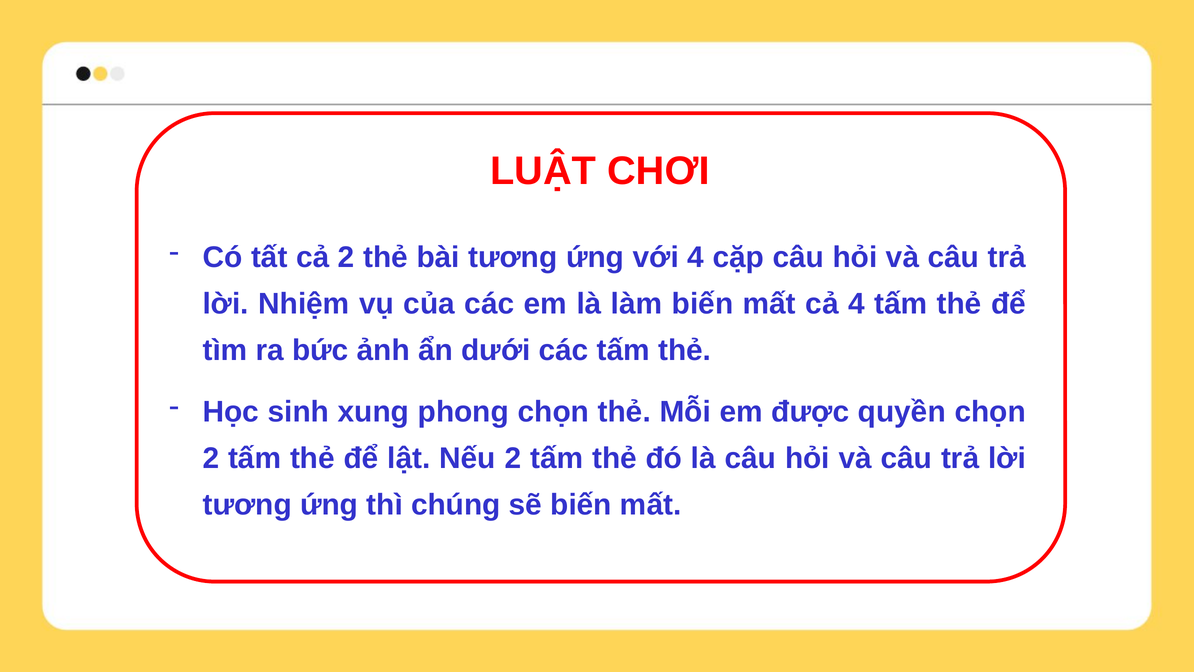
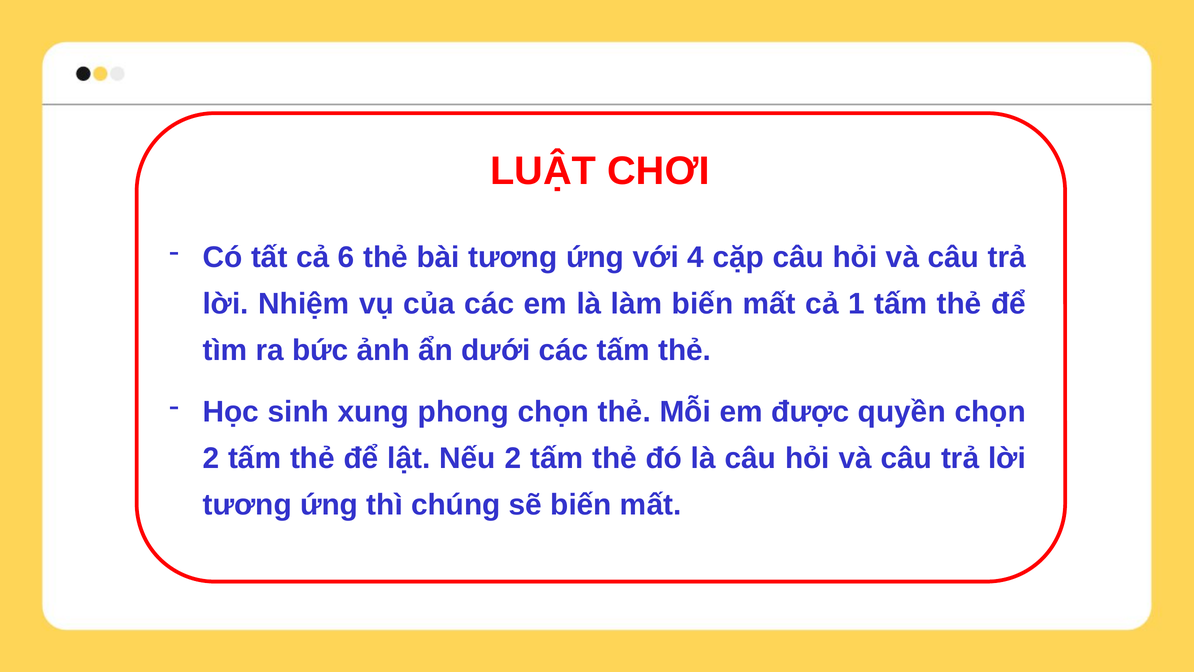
cả 2: 2 -> 6
cả 4: 4 -> 1
